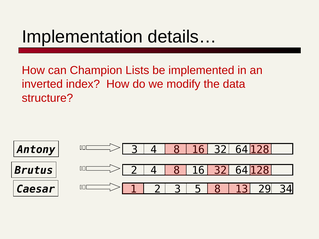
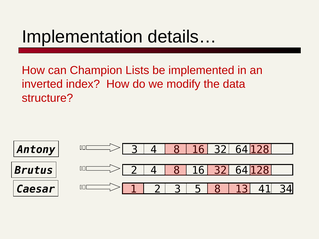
29: 29 -> 41
